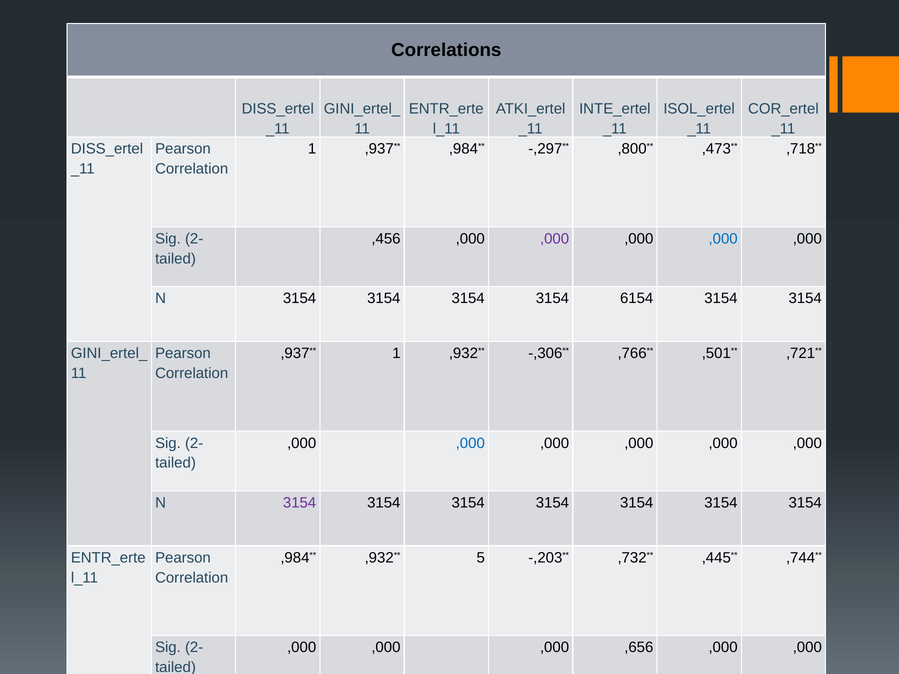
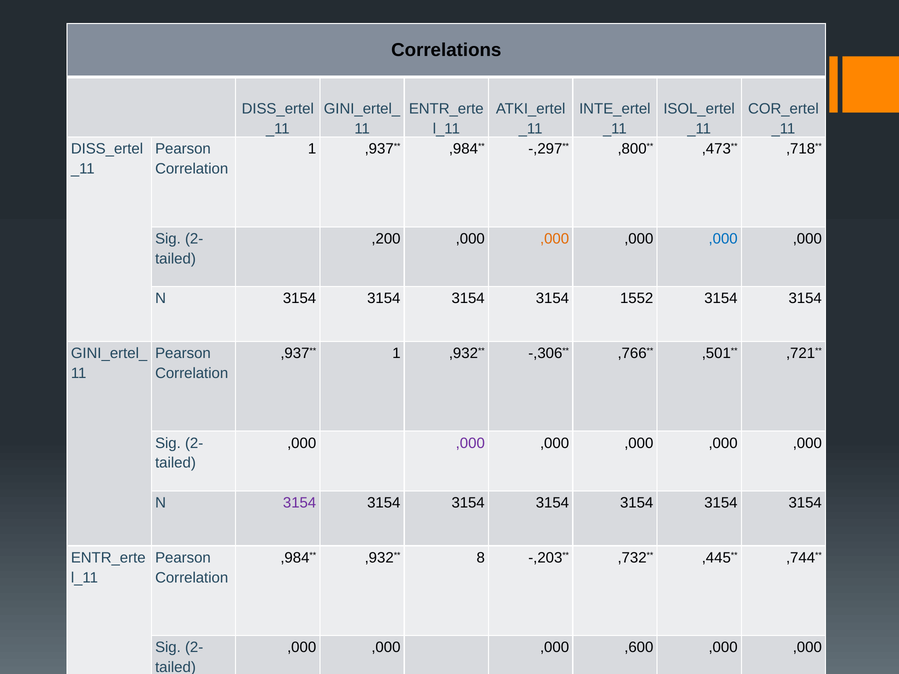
,456: ,456 -> ,200
,000 at (555, 239) colour: purple -> orange
6154: 6154 -> 1552
,000 at (470, 443) colour: blue -> purple
5: 5 -> 8
,656: ,656 -> ,600
